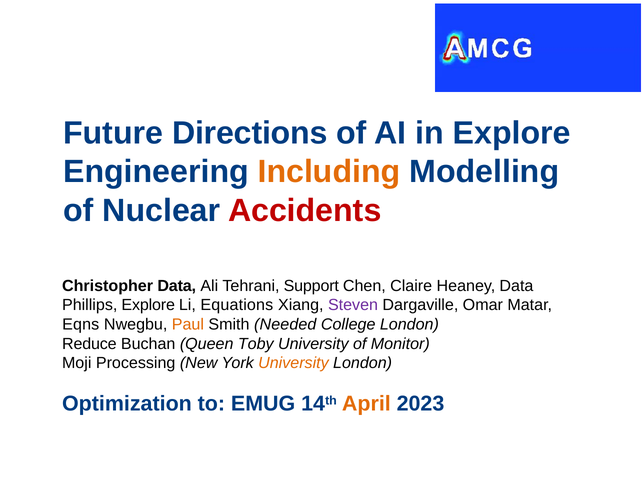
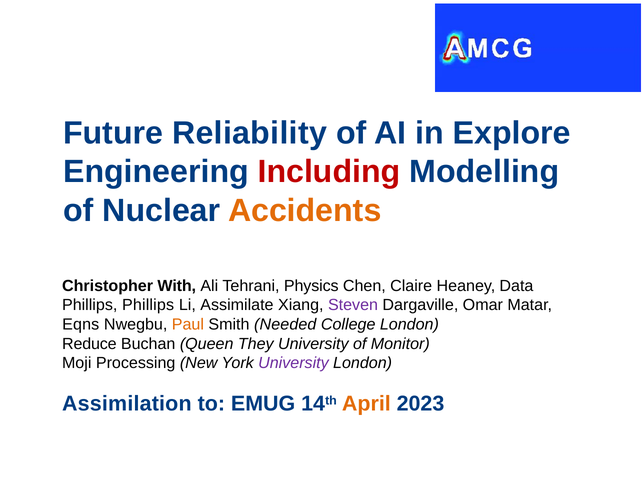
Directions: Directions -> Reliability
Including colour: orange -> red
Accidents colour: red -> orange
Christopher Data: Data -> With
Support: Support -> Physics
Phillips Explore: Explore -> Phillips
Equations: Equations -> Assimilate
Toby: Toby -> They
University at (293, 363) colour: orange -> purple
Optimization: Optimization -> Assimilation
